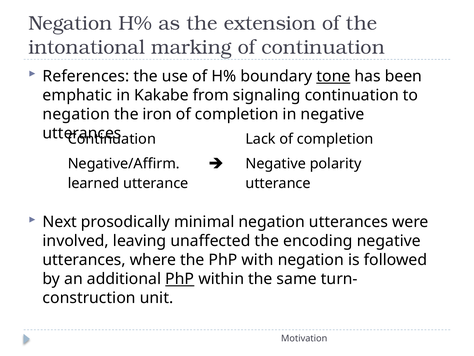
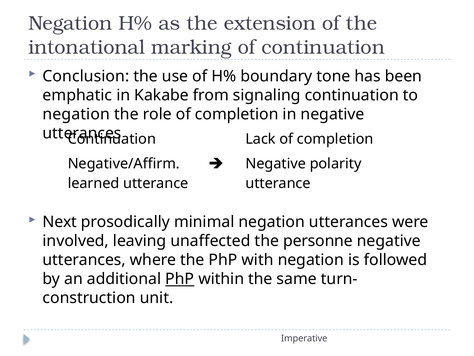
References: References -> Conclusion
tone underline: present -> none
iron: iron -> role
encoding: encoding -> personne
Motivation: Motivation -> Imperative
